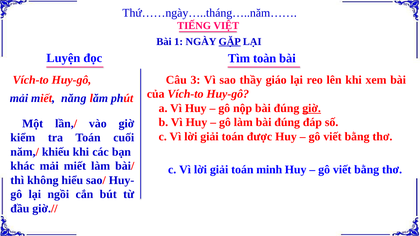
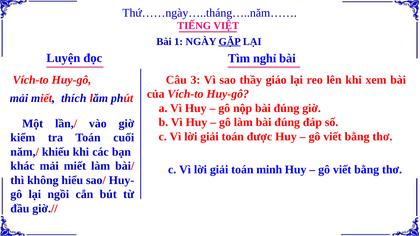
toàn: toàn -> nghỉ
năng: năng -> thích
giờ at (312, 108) underline: present -> none
